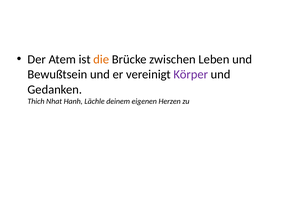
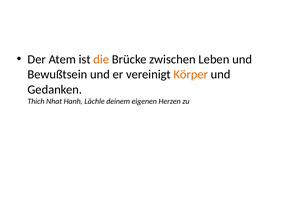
Körper colour: purple -> orange
